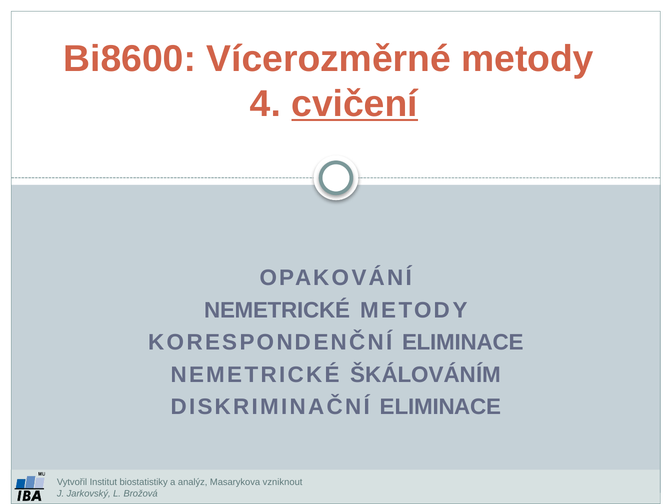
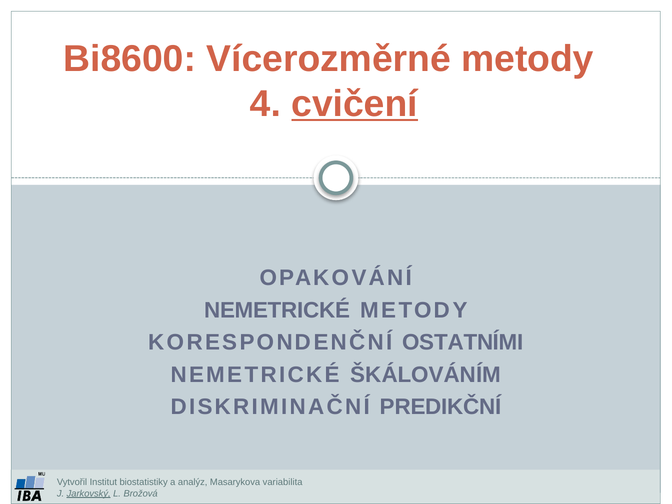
KORESPONDENČNÍ ELIMINACE: ELIMINACE -> OSTATNÍMI
DISKRIMINAČNÍ ELIMINACE: ELIMINACE -> PREDIKČNÍ
vzniknout: vzniknout -> variabilita
Jarkovský underline: none -> present
